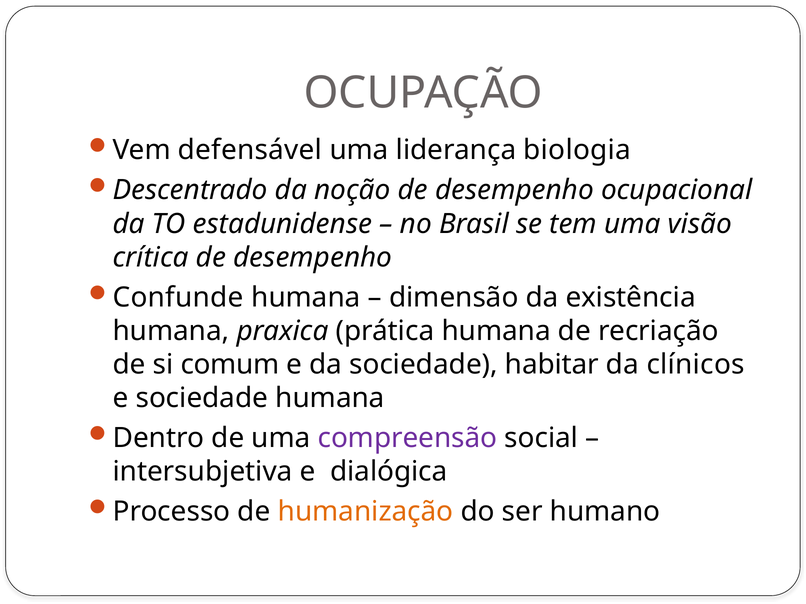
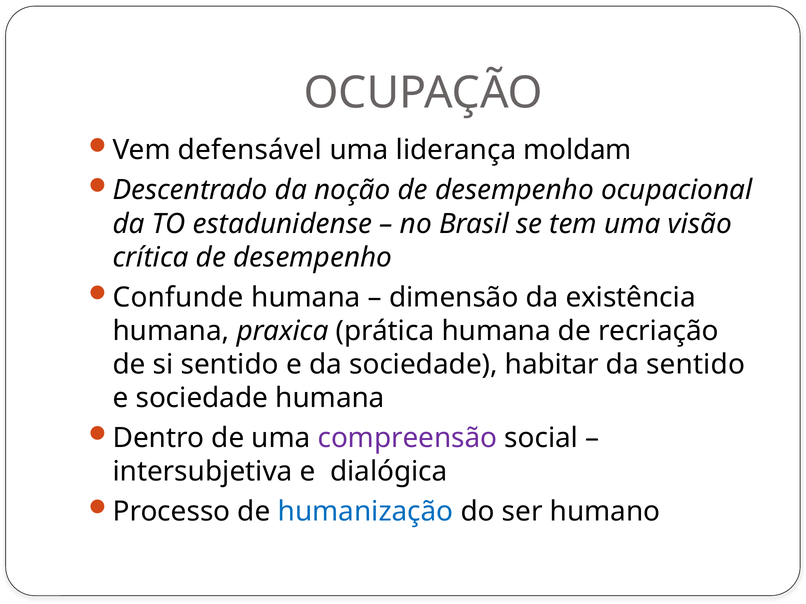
biologia: biologia -> moldam
si comum: comum -> sentido
da clínicos: clínicos -> sentido
humanização colour: orange -> blue
